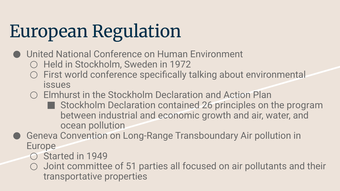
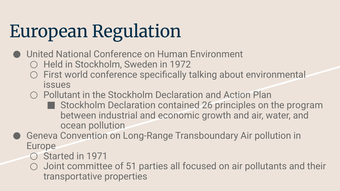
Elmhurst: Elmhurst -> Pollutant
1949: 1949 -> 1971
